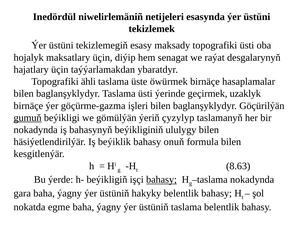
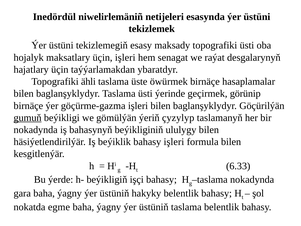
üçin diýip: diýip -> işleri
uzaklyk: uzaklyk -> görünip
bahasy onuň: onuň -> işleri
8.63: 8.63 -> 6.33
bahasy at (161, 179) underline: present -> none
